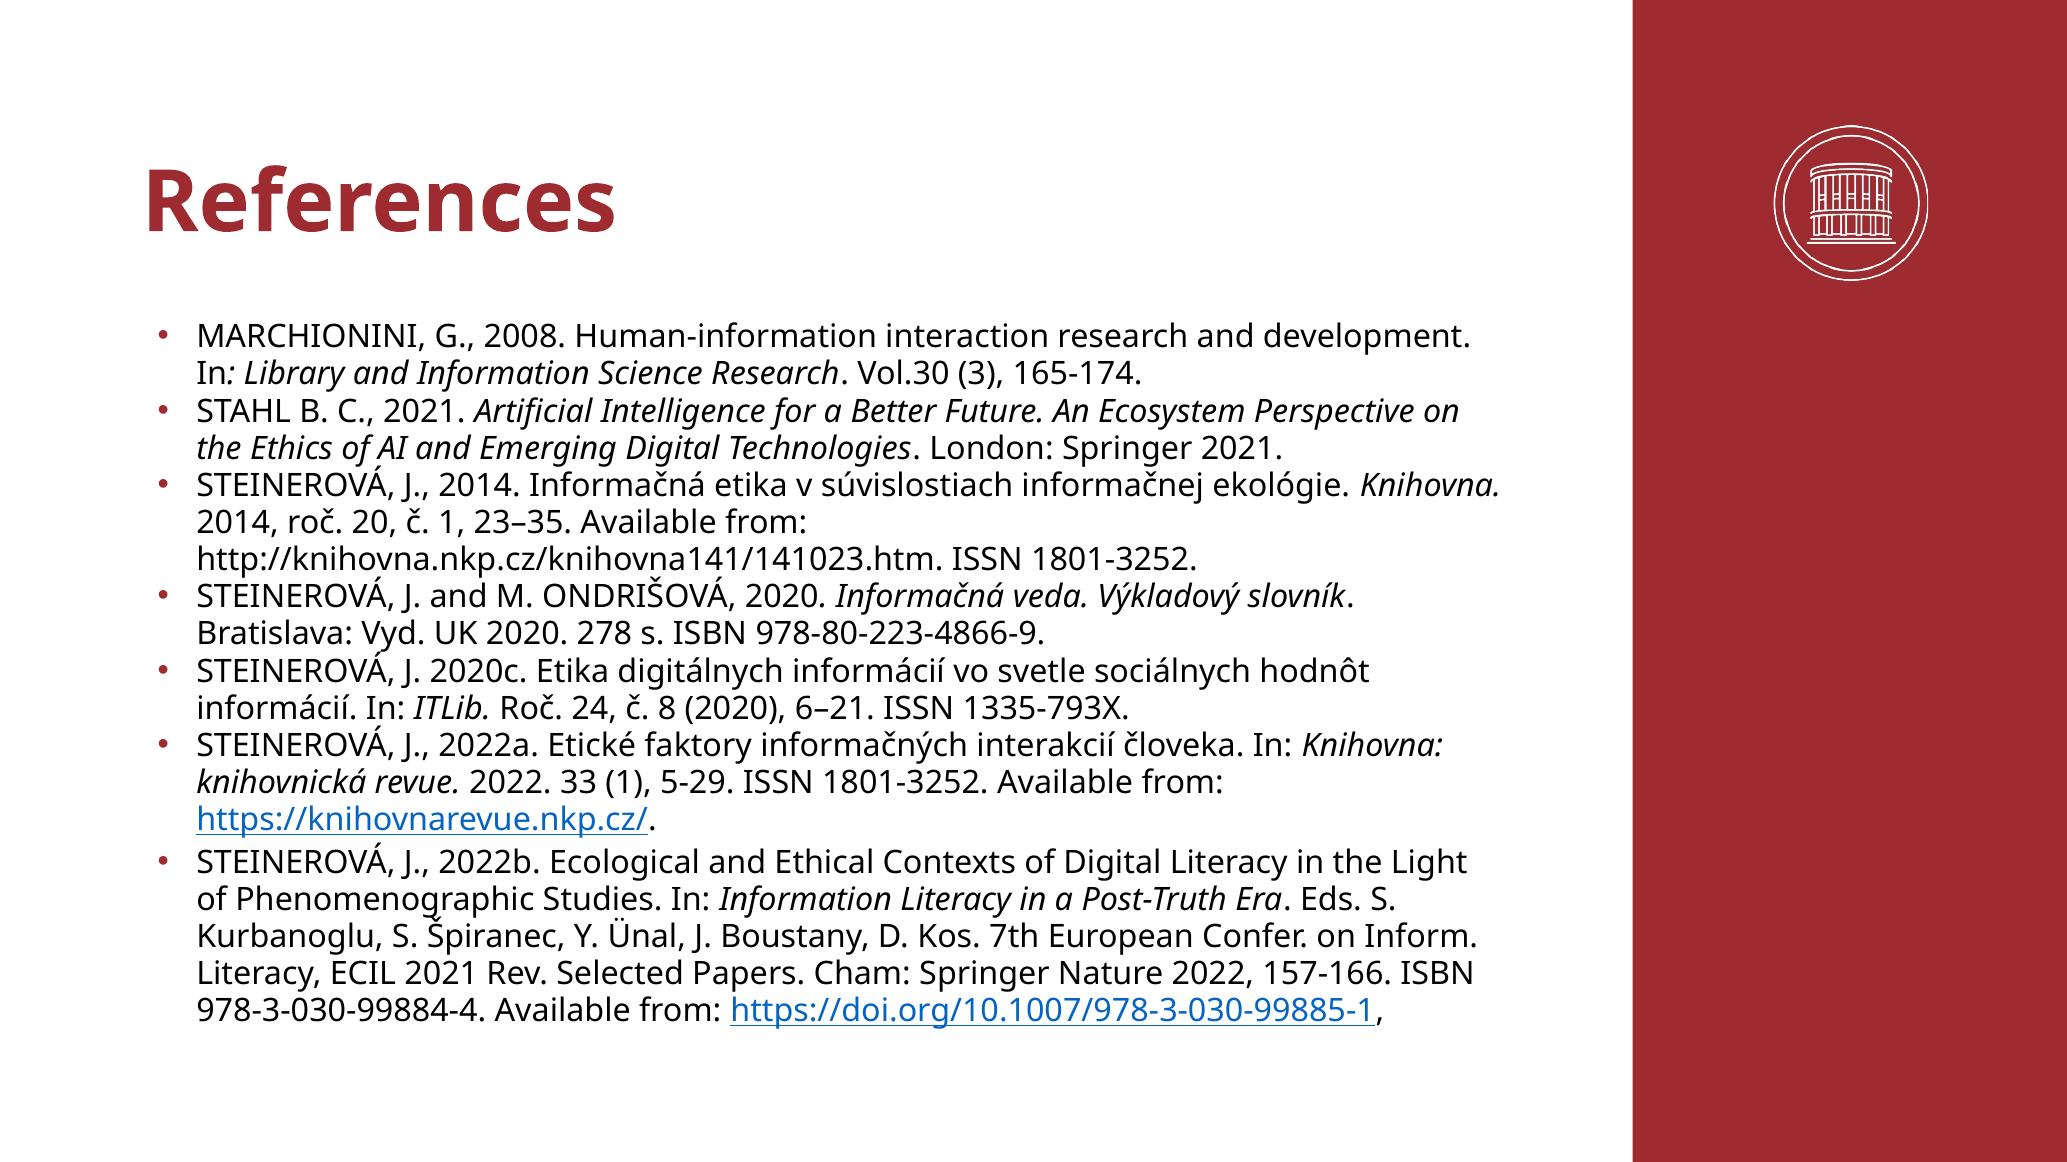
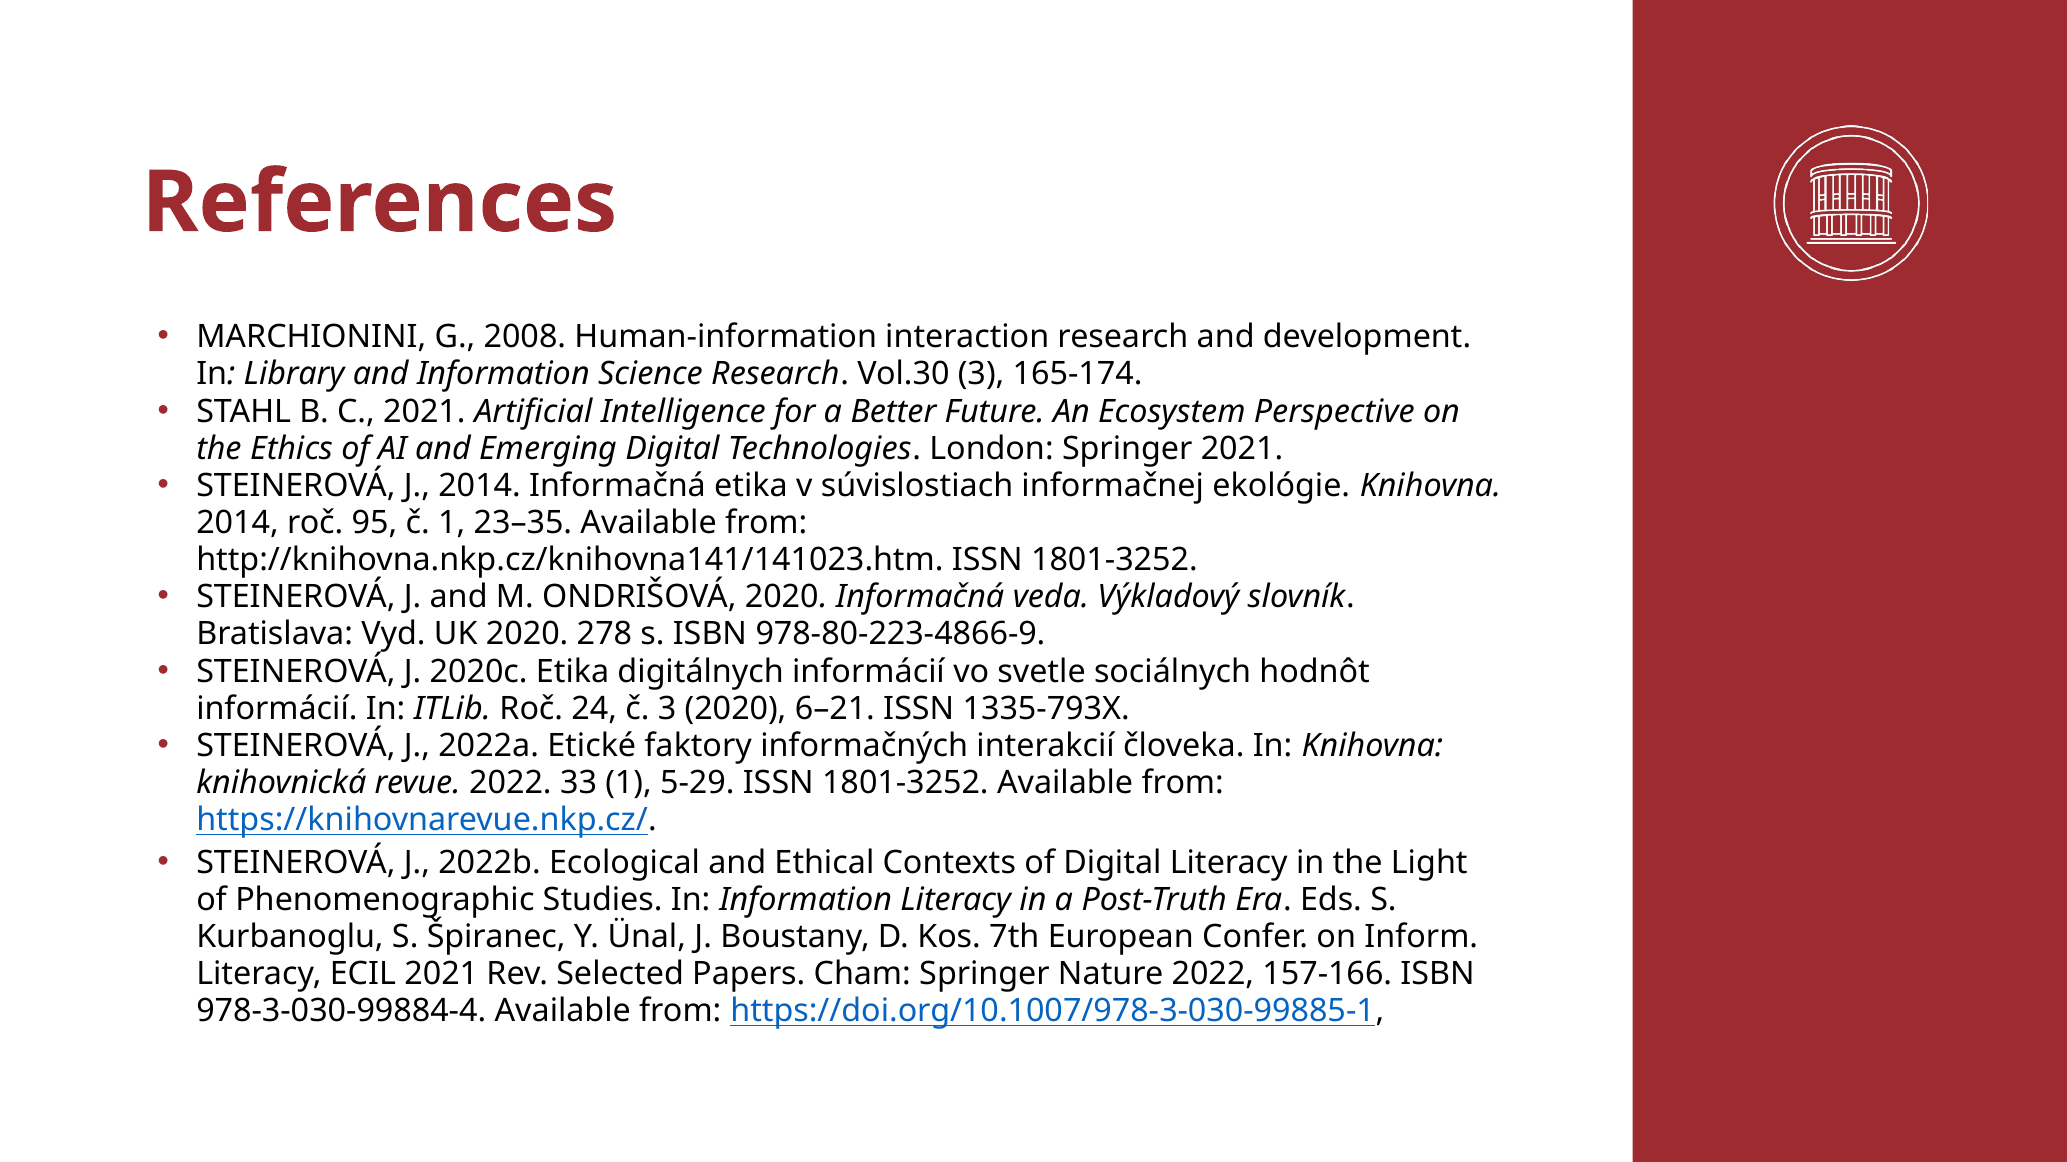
20: 20 -> 95
č 8: 8 -> 3
